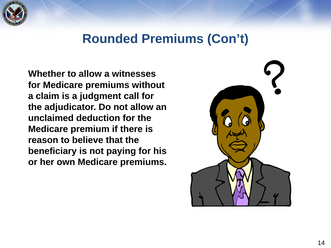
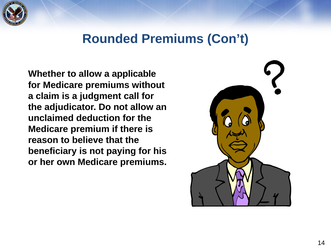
witnesses: witnesses -> applicable
